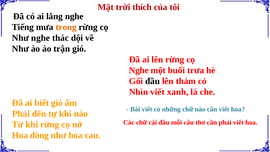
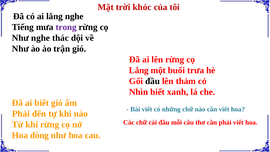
thích: thích -> khóc
trong colour: orange -> purple
Nghe at (139, 70): Nghe -> Lắng
Nhìn viết: viết -> biết
